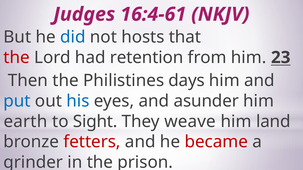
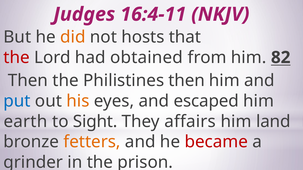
16:4-61: 16:4-61 -> 16:4-11
did colour: blue -> orange
retention: retention -> obtained
23: 23 -> 82
Philistines days: days -> then
his colour: blue -> orange
asunder: asunder -> escaped
weave: weave -> affairs
fetters colour: red -> orange
